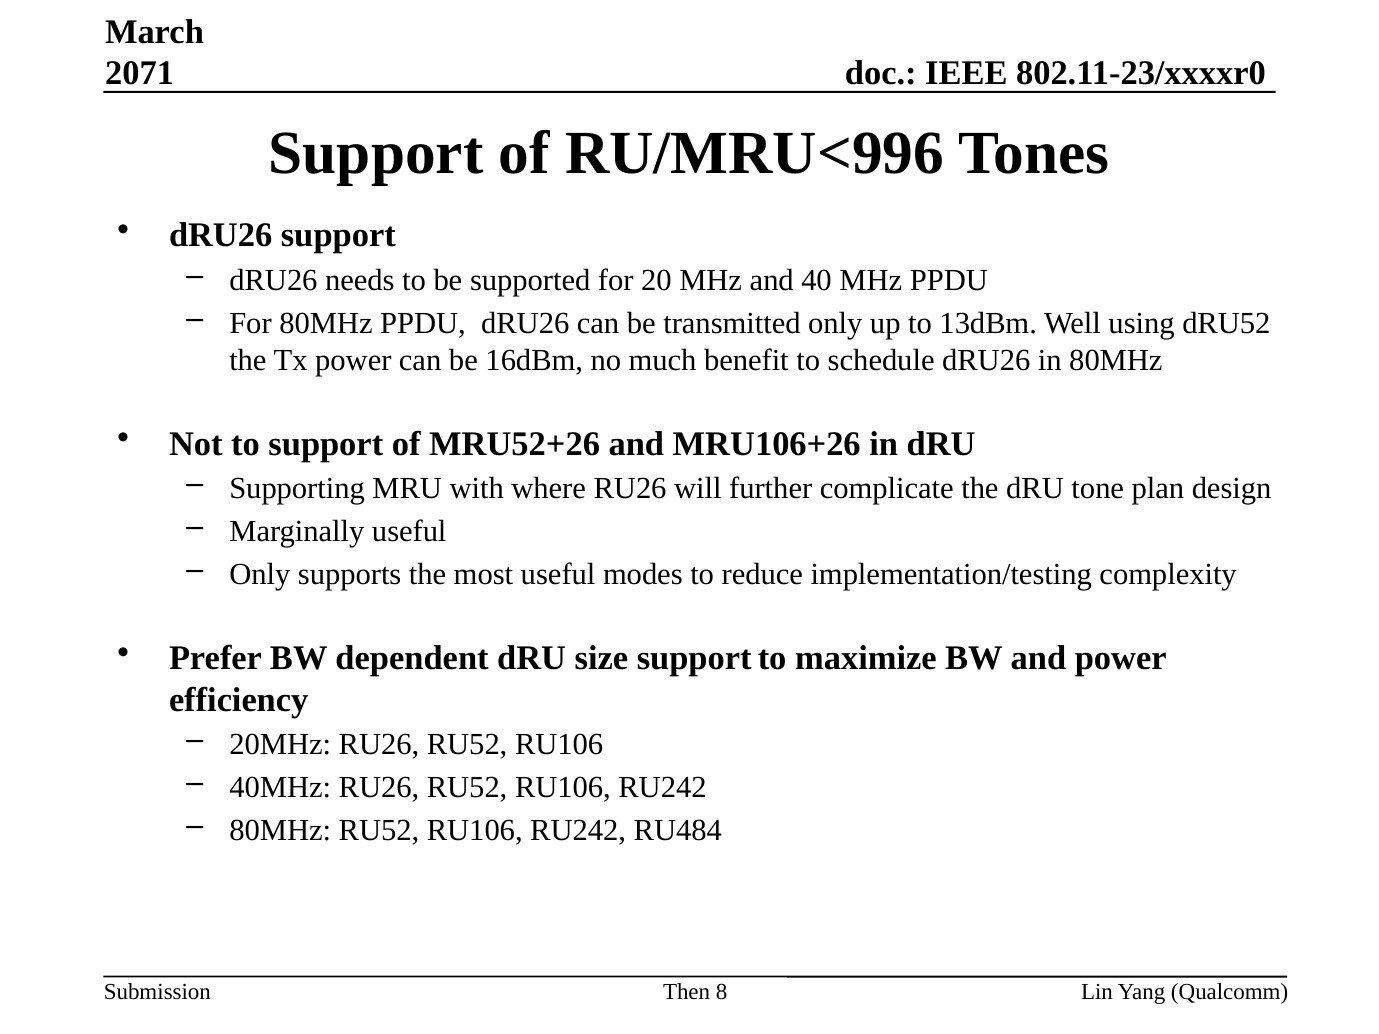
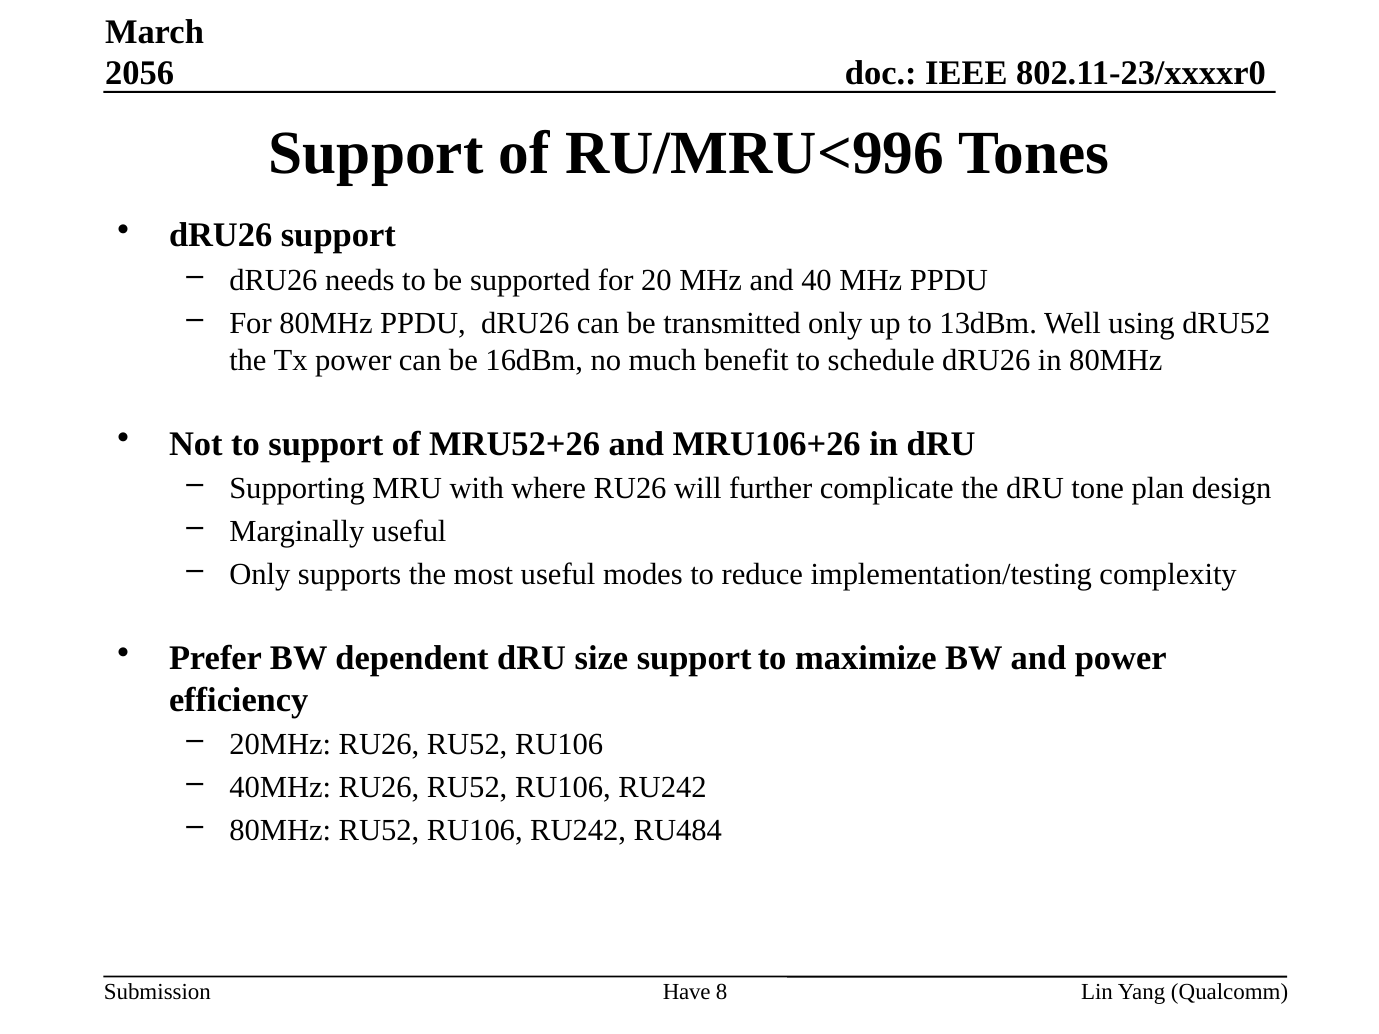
2071: 2071 -> 2056
Then: Then -> Have
